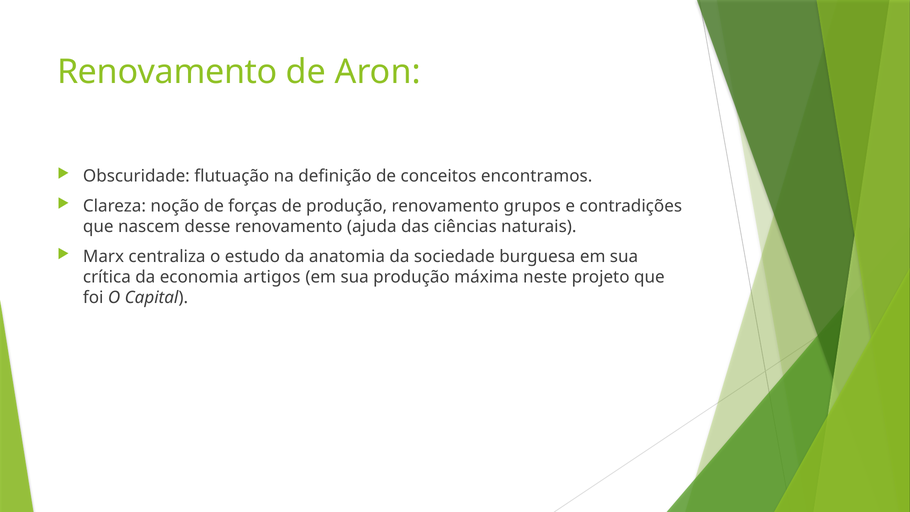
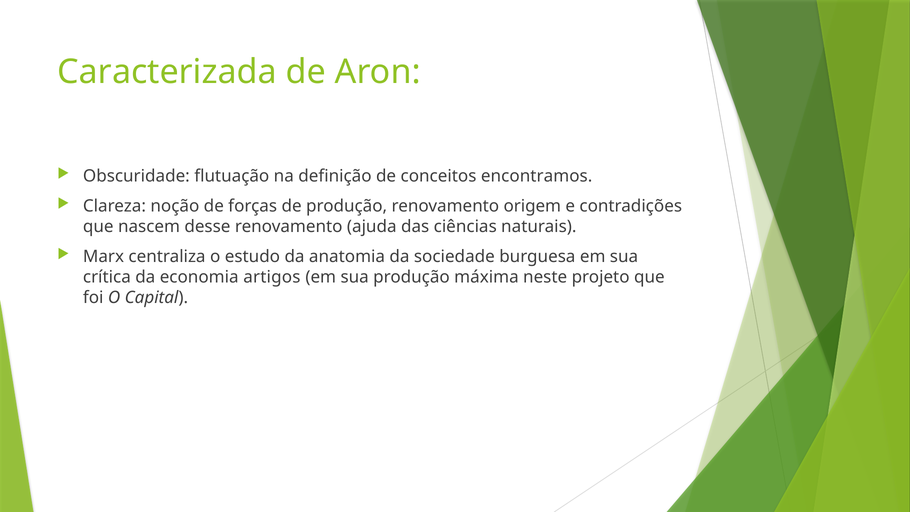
Renovamento at (167, 72): Renovamento -> Caracterizada
grupos: grupos -> origem
